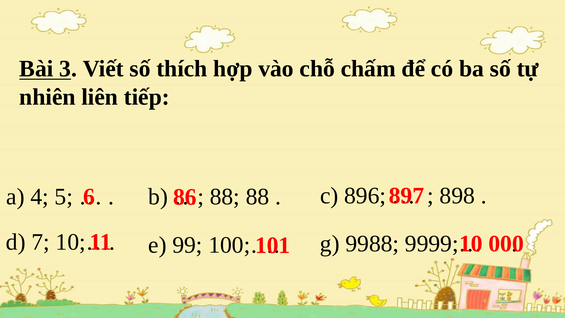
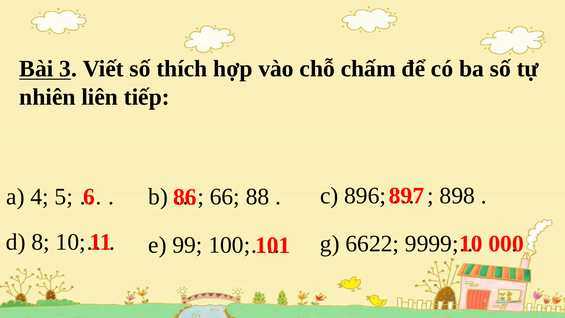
88 at (225, 197): 88 -> 66
7: 7 -> 8
9988: 9988 -> 6622
